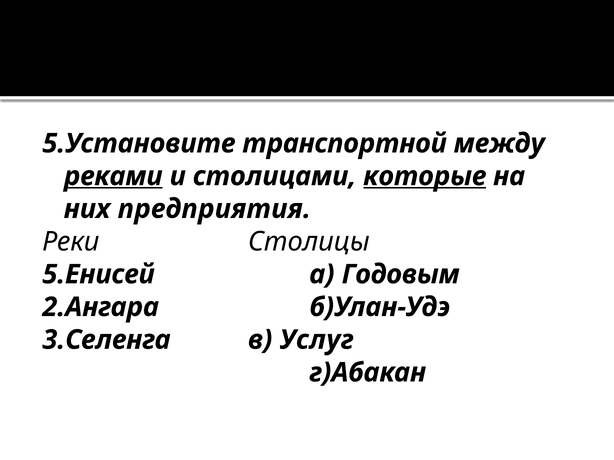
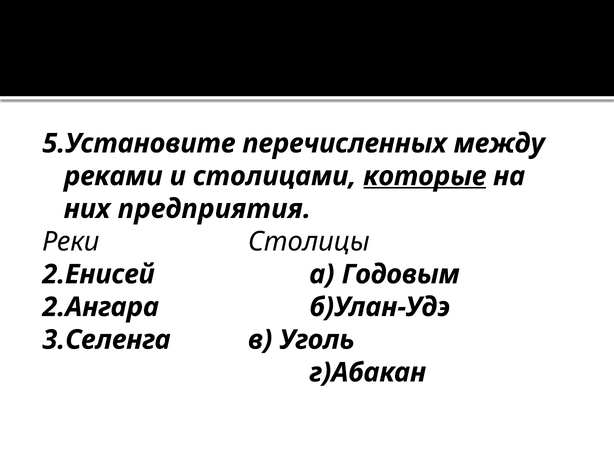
транспортной: транспортной -> перечисленных
реками underline: present -> none
5.Енисей: 5.Енисей -> 2.Енисей
Услуг: Услуг -> Уголь
